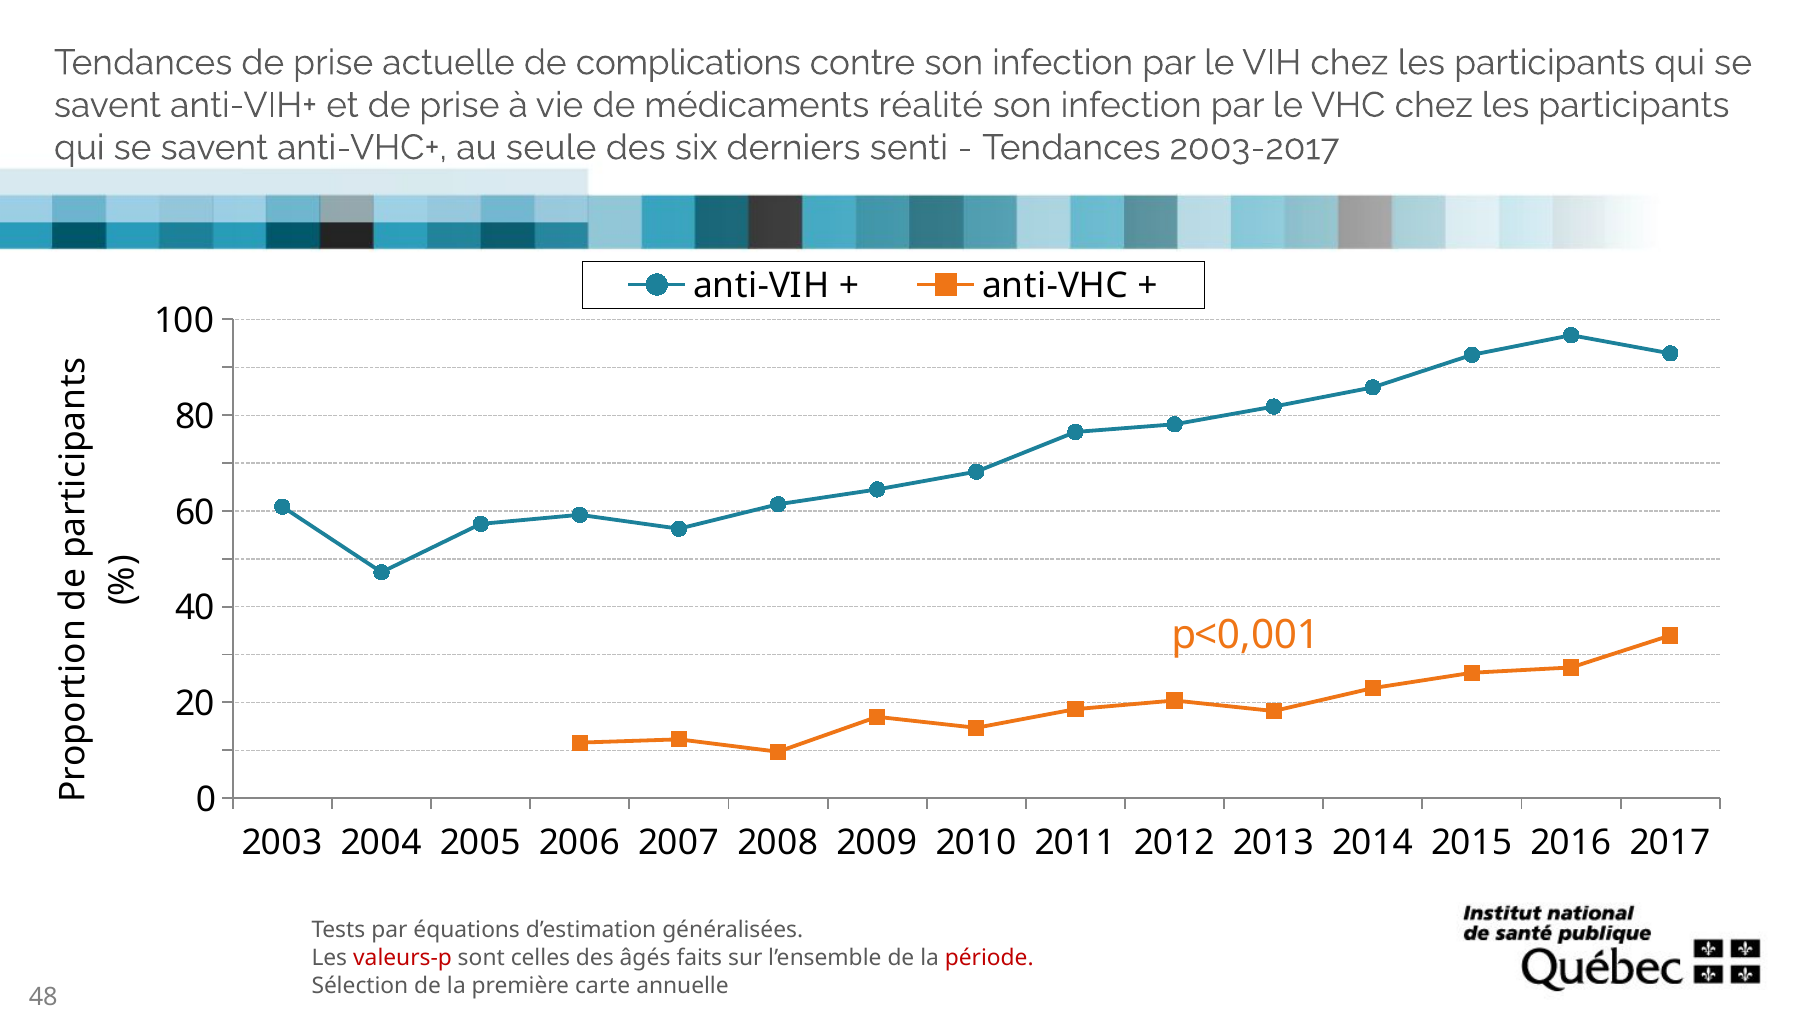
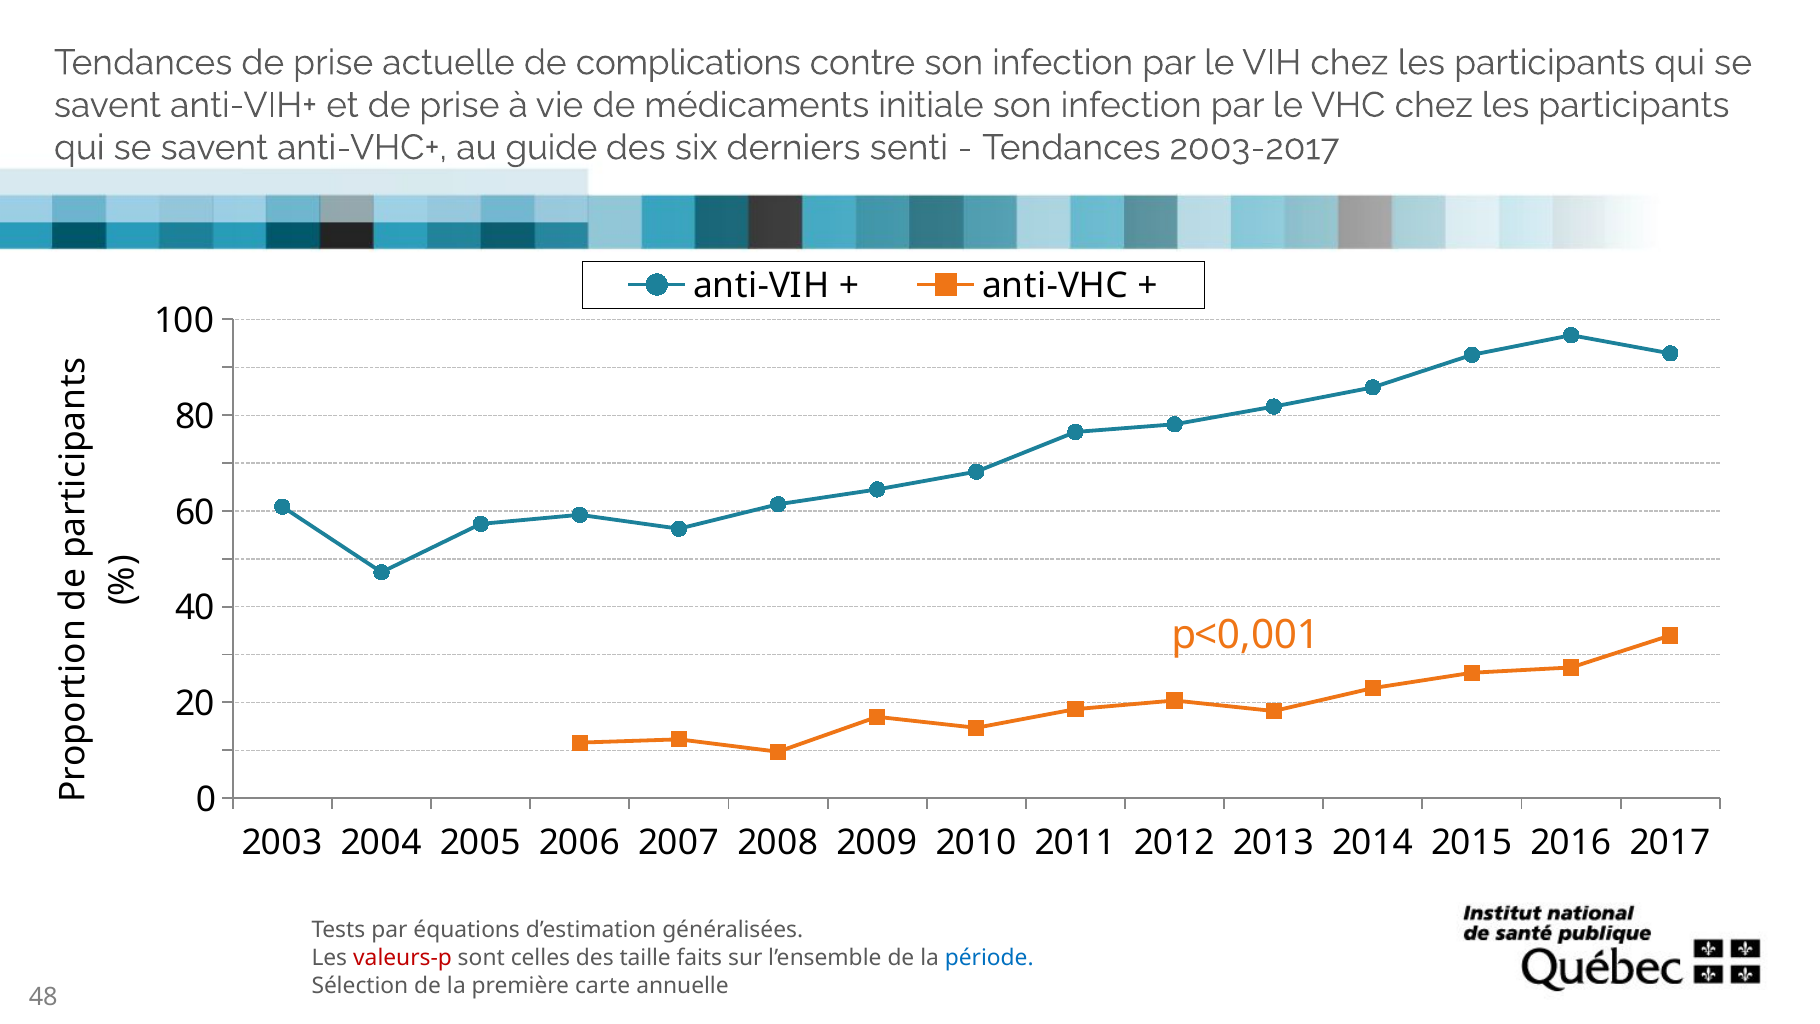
réalité: réalité -> initiale
seule: seule -> guide
âgés: âgés -> taille
période colour: red -> blue
